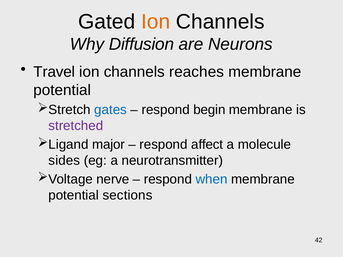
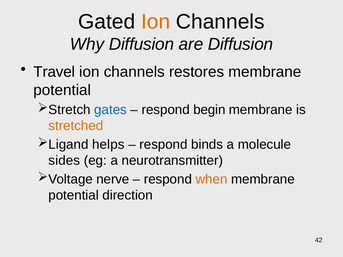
are Neurons: Neurons -> Diffusion
reaches: reaches -> restores
stretched colour: purple -> orange
major: major -> helps
affect: affect -> binds
when colour: blue -> orange
sections: sections -> direction
